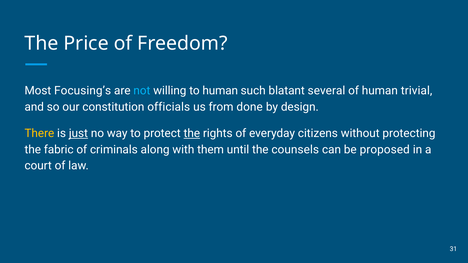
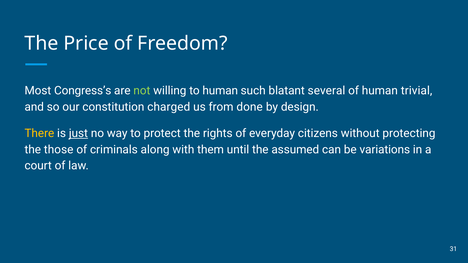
Focusing’s: Focusing’s -> Congress’s
not colour: light blue -> light green
officials: officials -> charged
the at (192, 134) underline: present -> none
fabric: fabric -> those
counsels: counsels -> assumed
proposed: proposed -> variations
